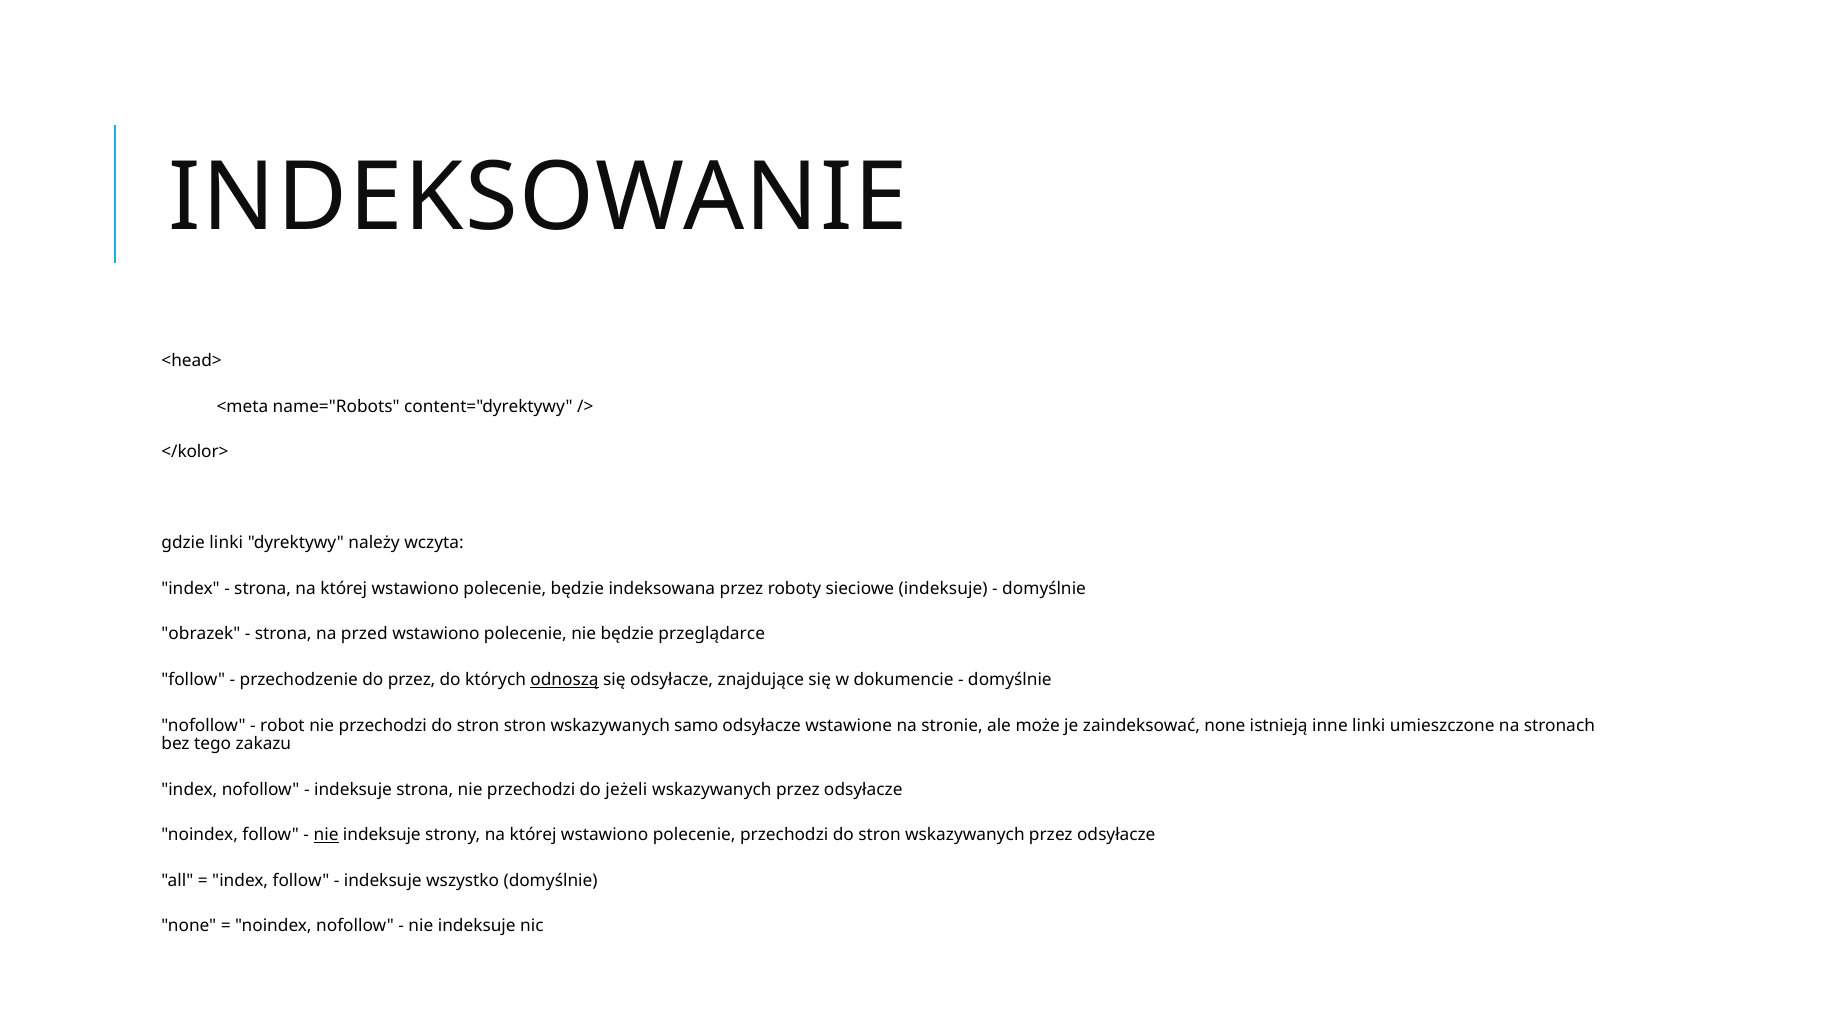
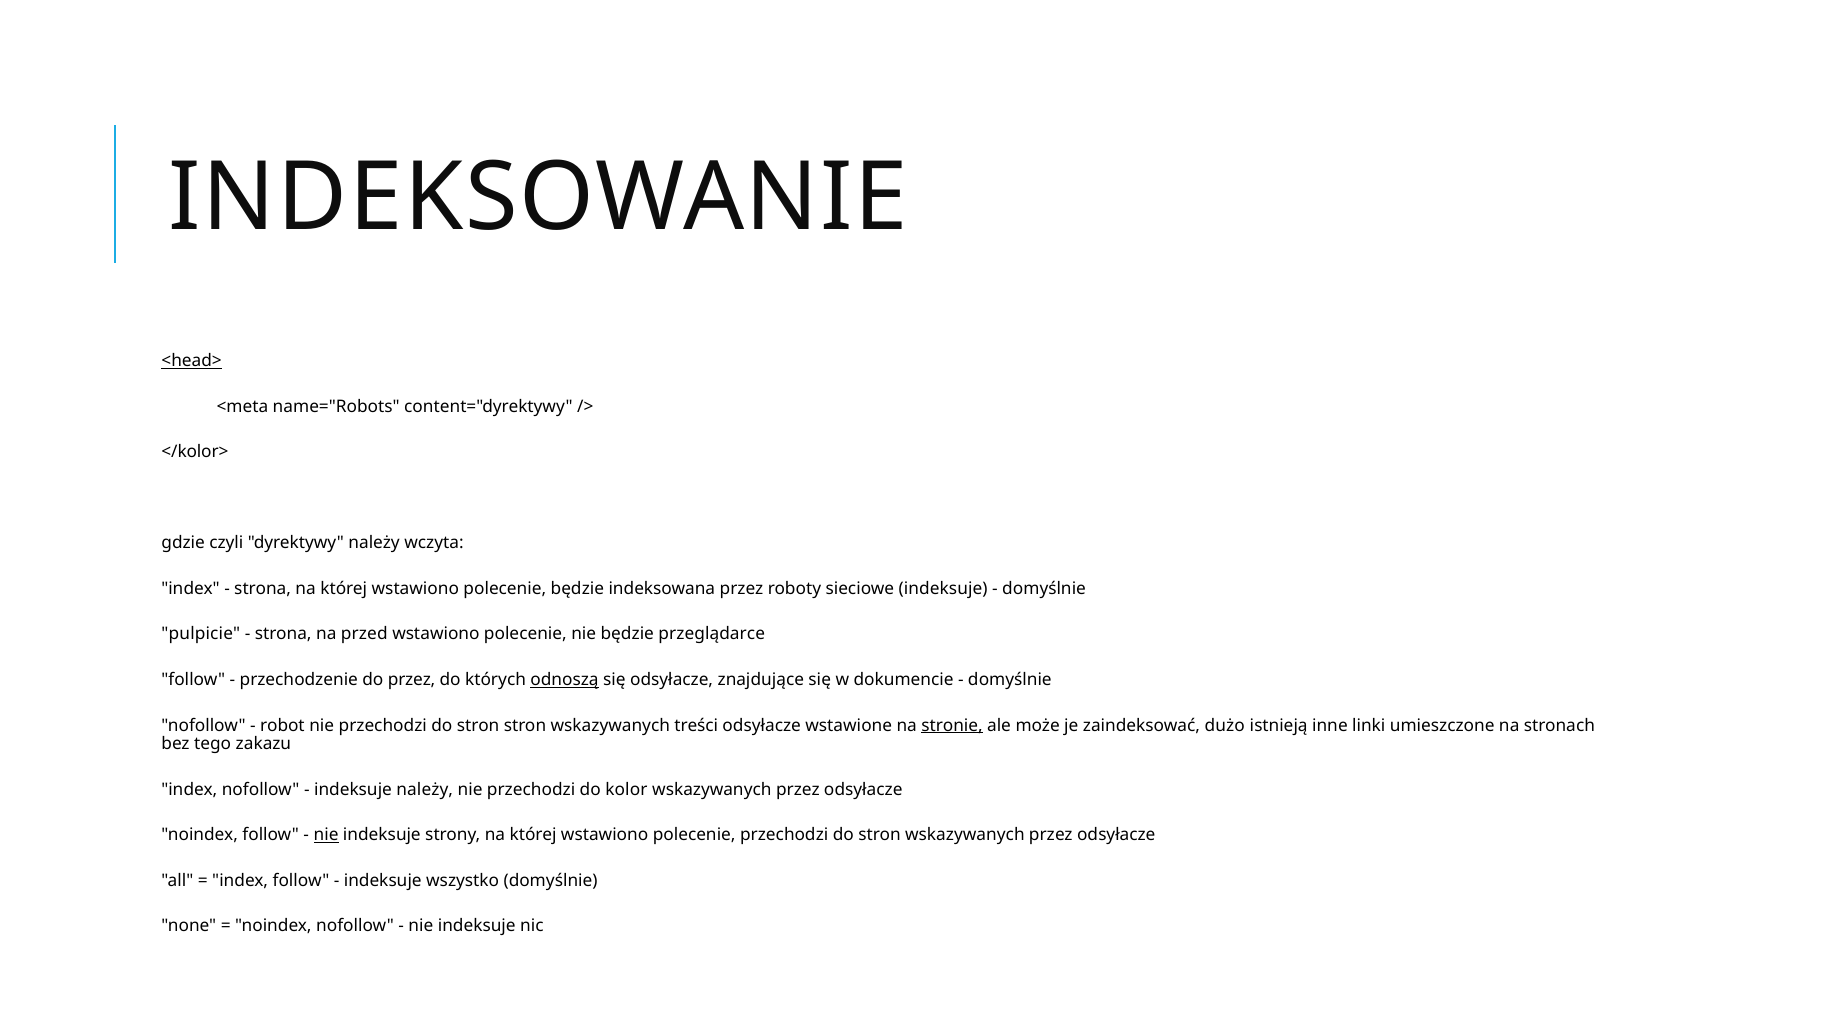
<head> underline: none -> present
gdzie linki: linki -> czyli
obrazek: obrazek -> pulpicie
samo: samo -> treści
stronie underline: none -> present
zaindeksować none: none -> dużo
indeksuje strona: strona -> należy
jeżeli: jeżeli -> kolor
